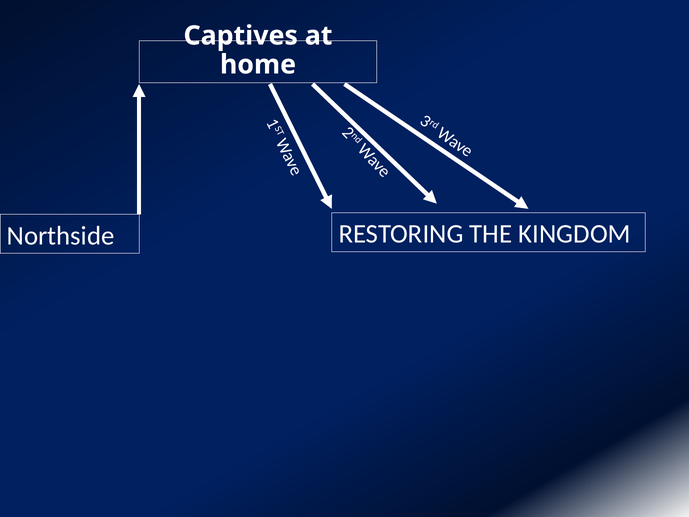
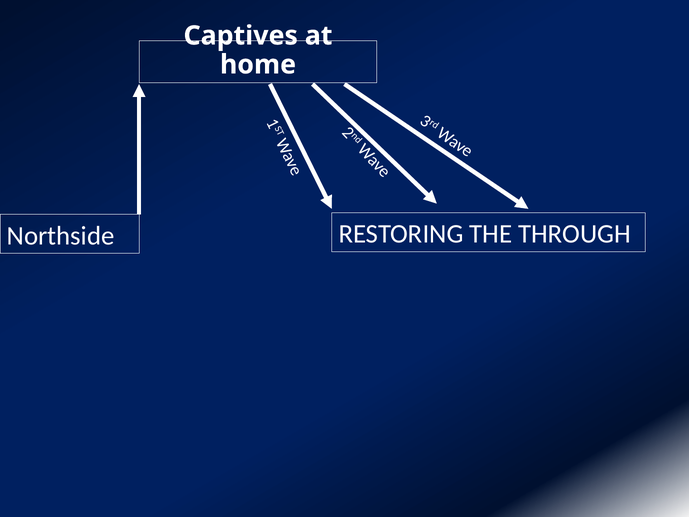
KINGDOM: KINGDOM -> THROUGH
